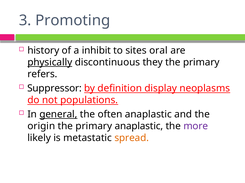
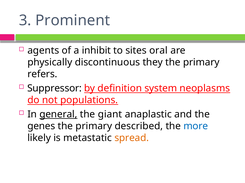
Promoting: Promoting -> Prominent
history: history -> agents
physically underline: present -> none
display: display -> system
often: often -> giant
origin: origin -> genes
primary anaplastic: anaplastic -> described
more colour: purple -> blue
